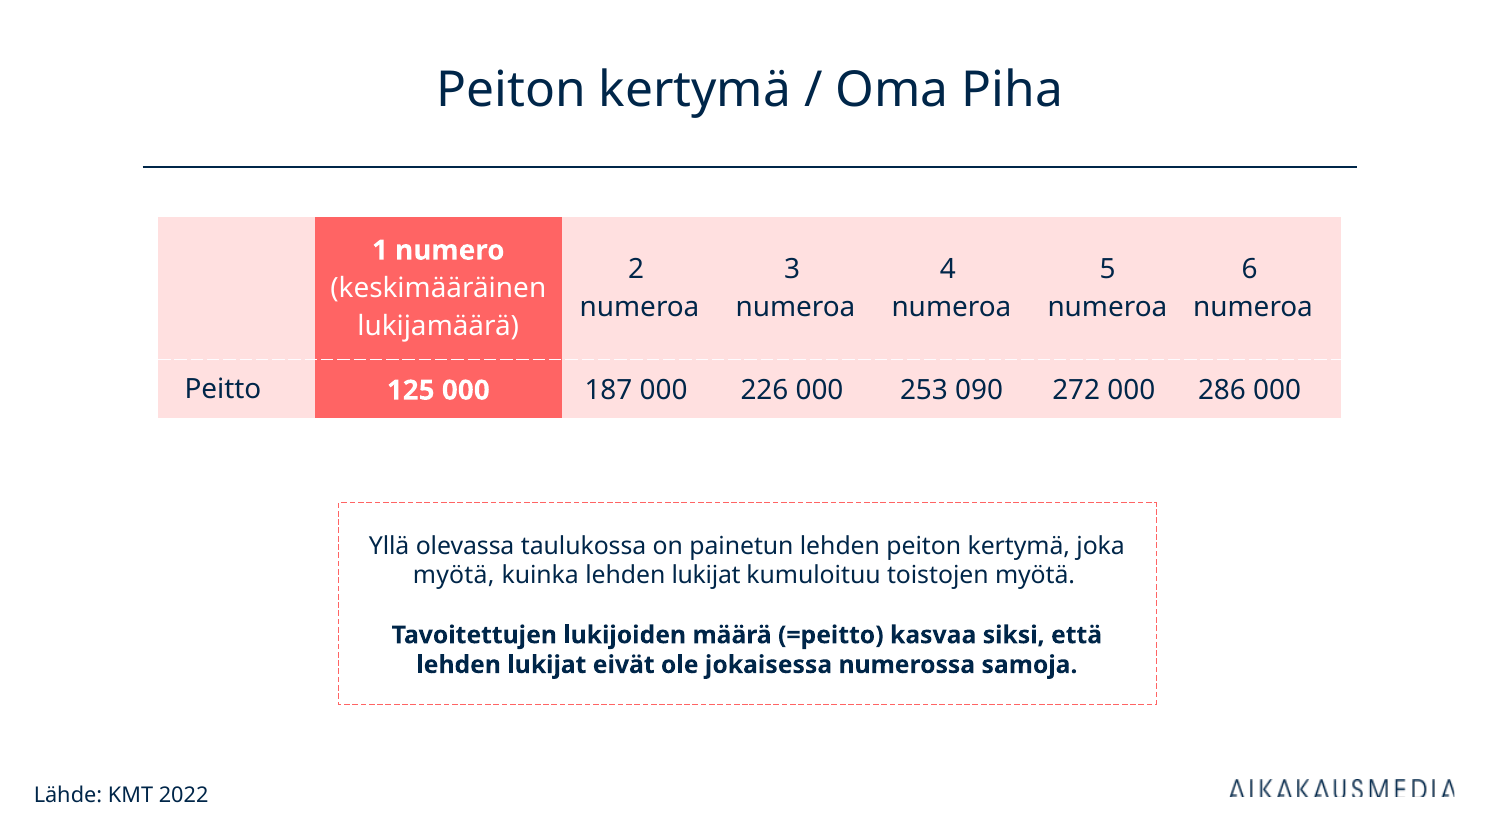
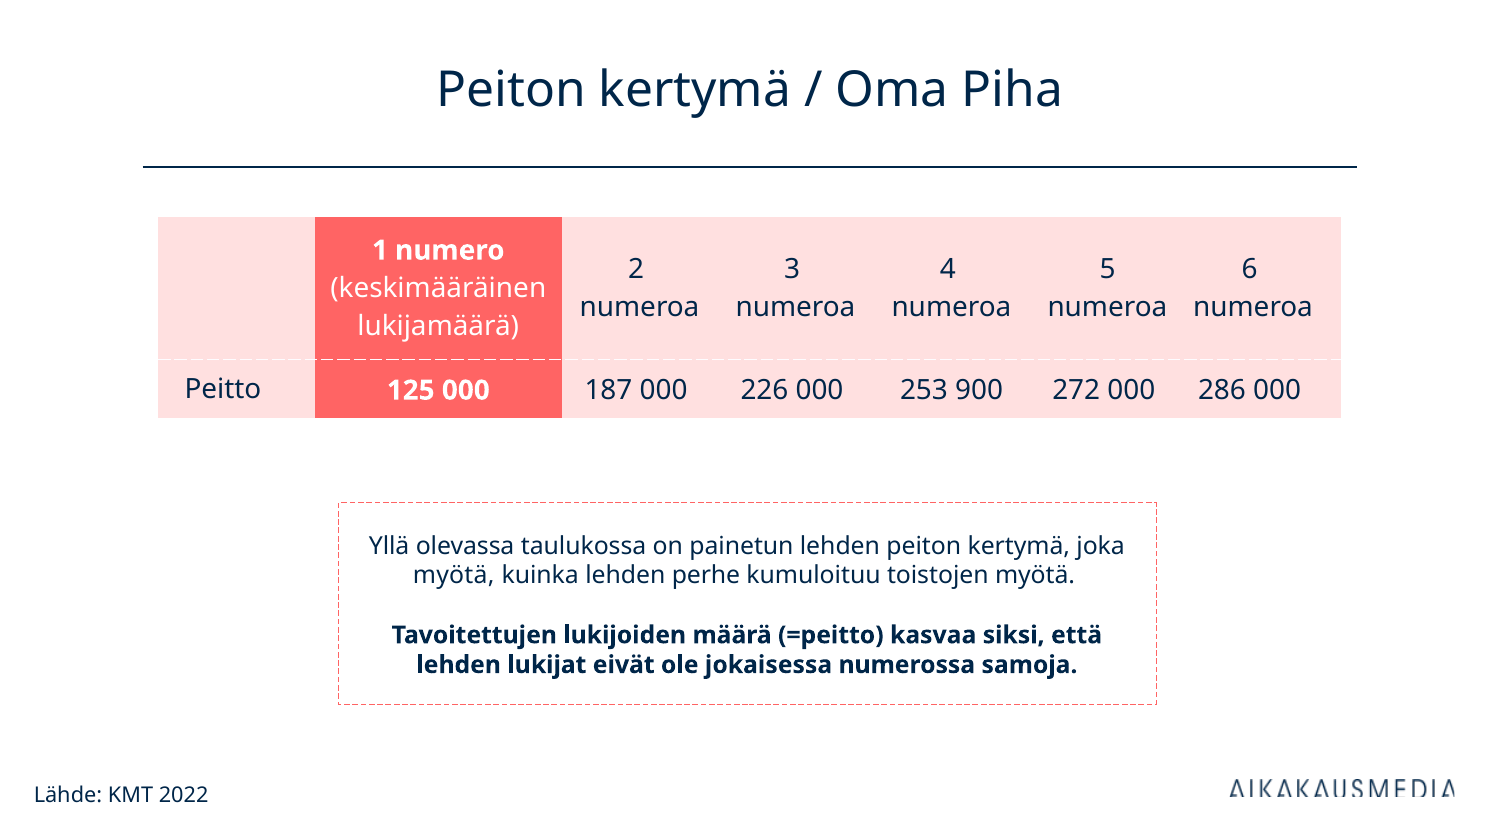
090: 090 -> 900
kuinka lehden lukijat: lukijat -> perhe
